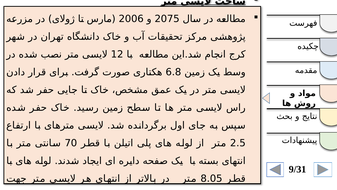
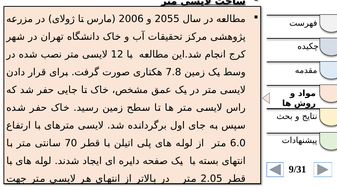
2075: 2075 -> 2055
6.8: 6.8 -> 7.8
2.5: 2.5 -> 6.0
8.05: 8.05 -> 2.05
